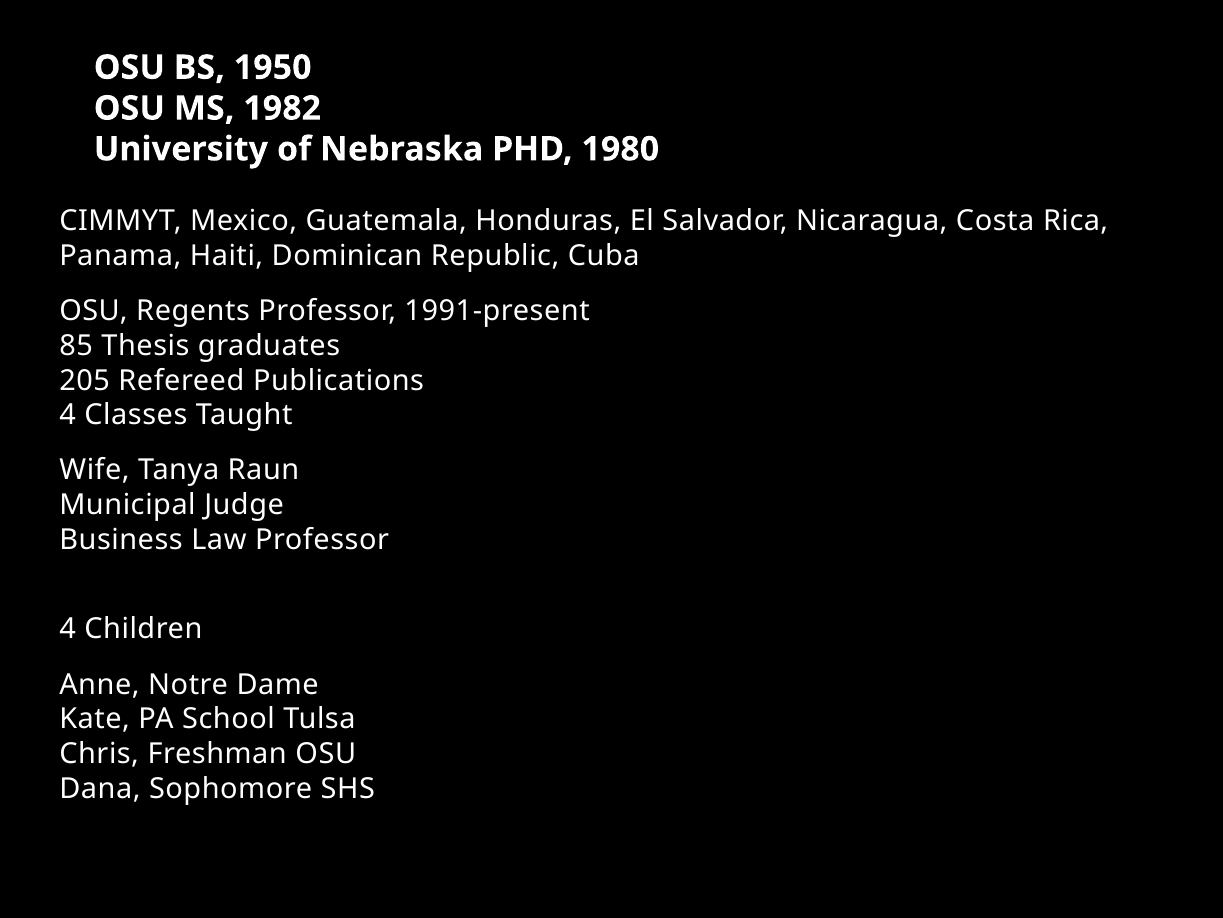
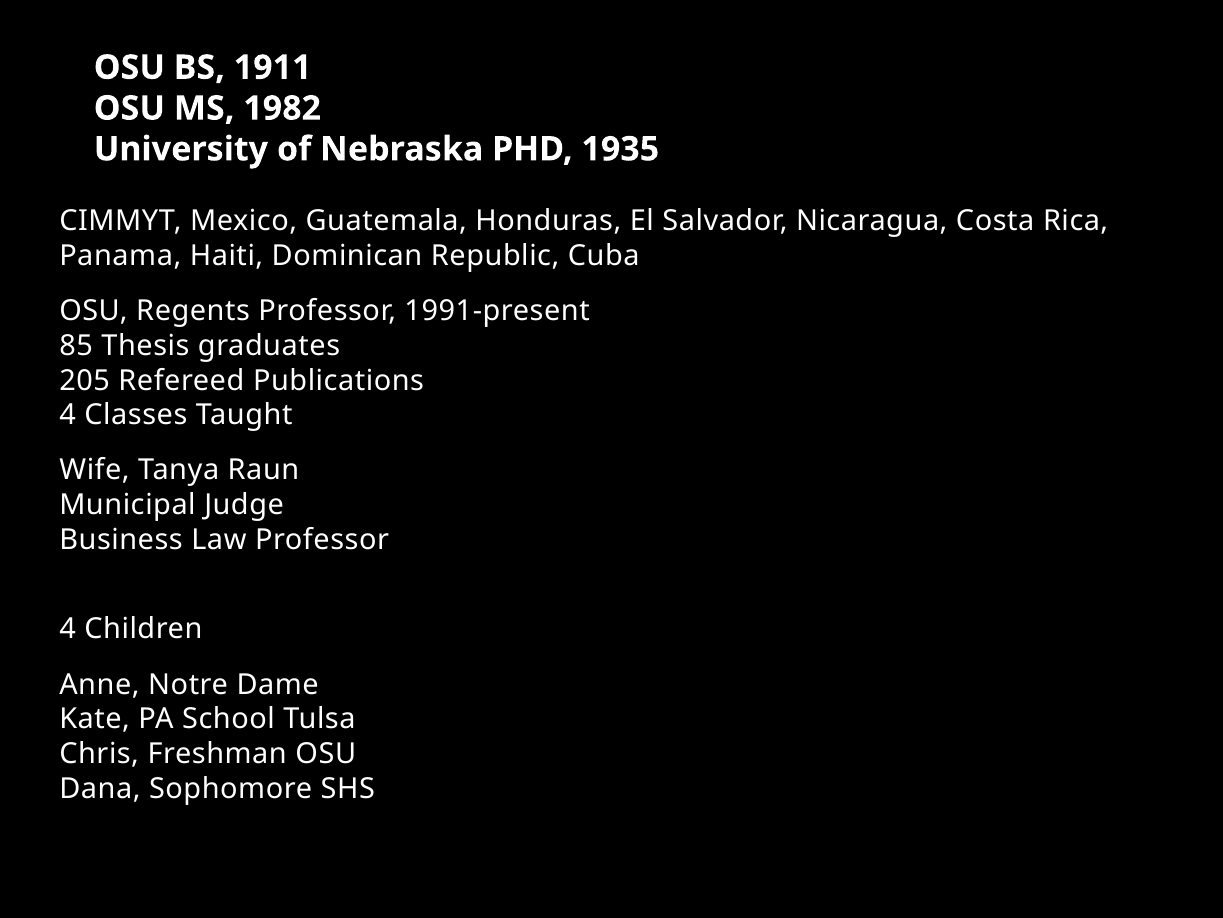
1950: 1950 -> 1911
1980: 1980 -> 1935
